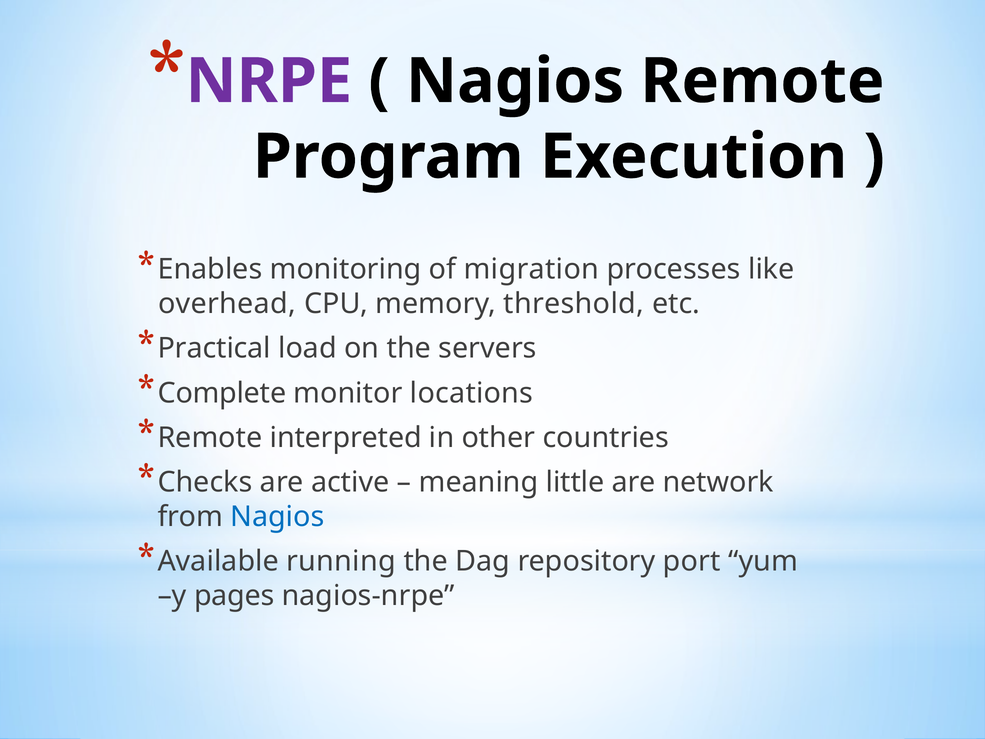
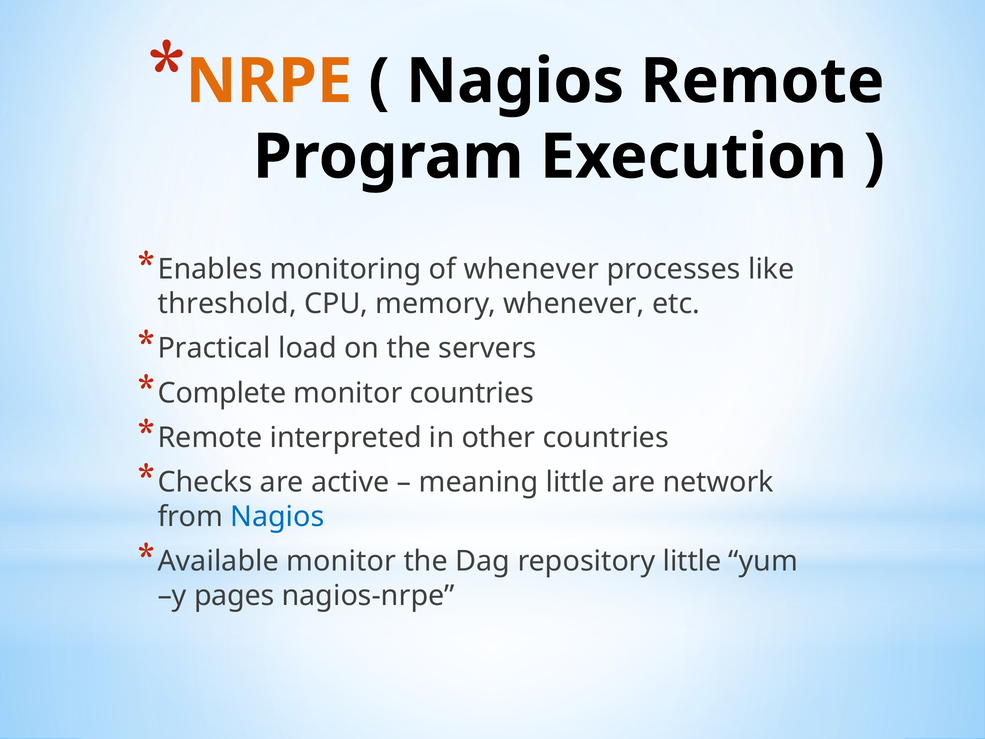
NRPE colour: purple -> orange
of migration: migration -> whenever
overhead: overhead -> threshold
memory threshold: threshold -> whenever
monitor locations: locations -> countries
Available running: running -> monitor
repository port: port -> little
